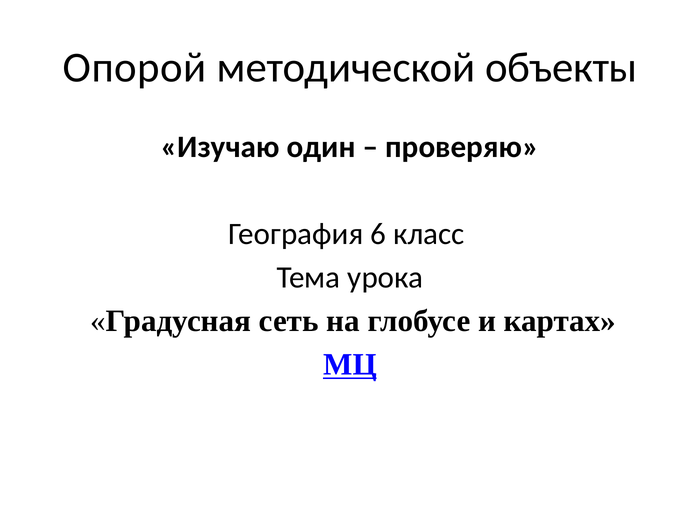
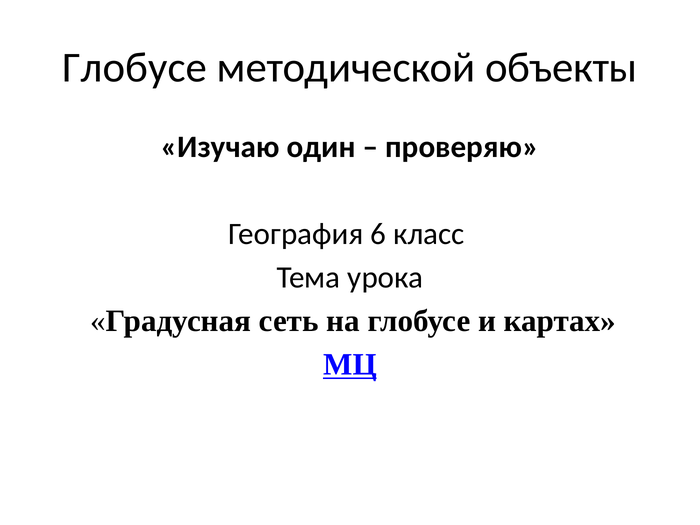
Опорой at (134, 68): Опорой -> Глобусе
